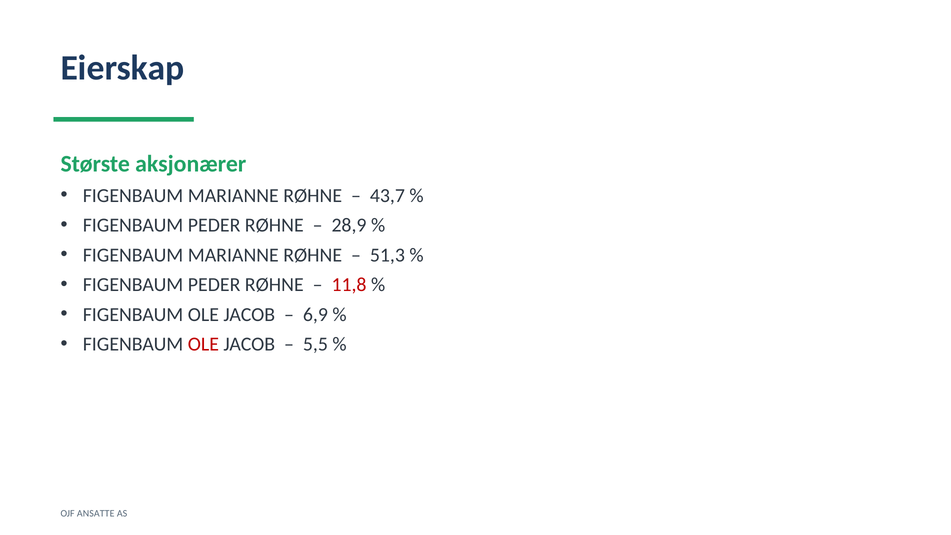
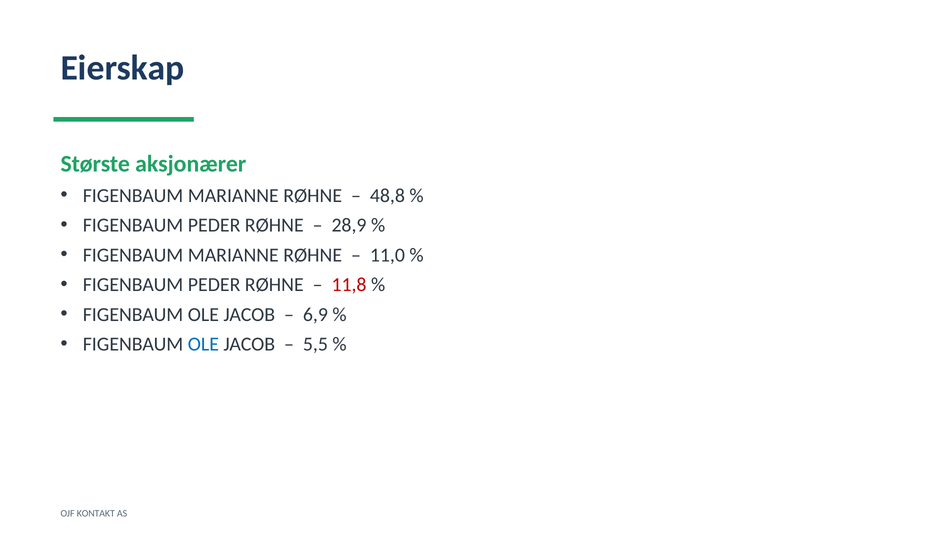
43,7: 43,7 -> 48,8
51,3: 51,3 -> 11,0
OLE at (203, 344) colour: red -> blue
ANSATTE: ANSATTE -> KONTAKT
